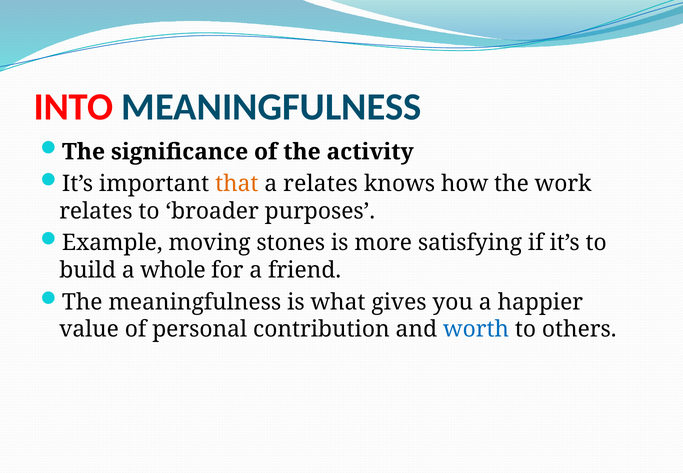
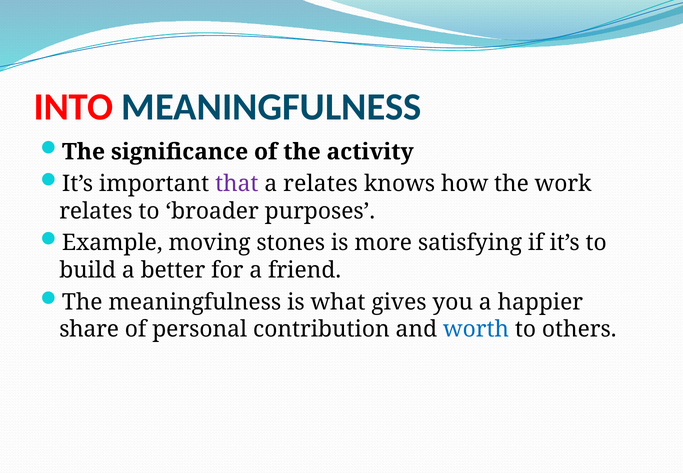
that colour: orange -> purple
whole: whole -> better
value: value -> share
